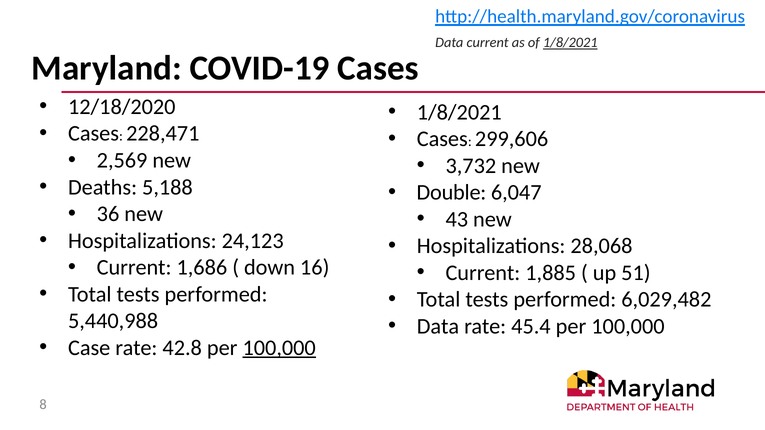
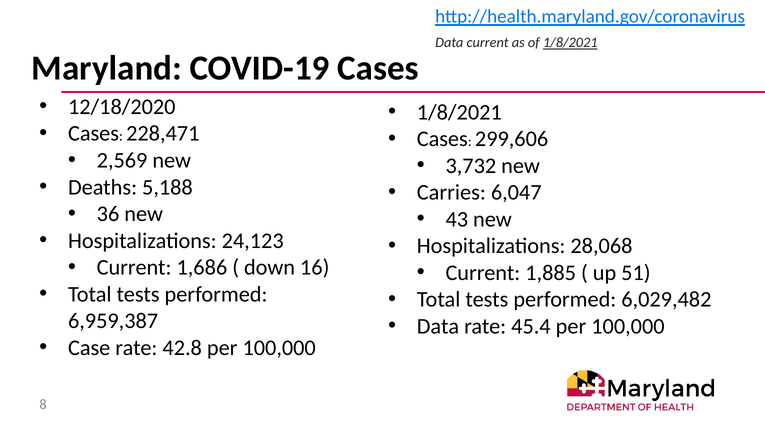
Double: Double -> Carries
5,440,988: 5,440,988 -> 6,959,387
100,000 at (279, 348) underline: present -> none
